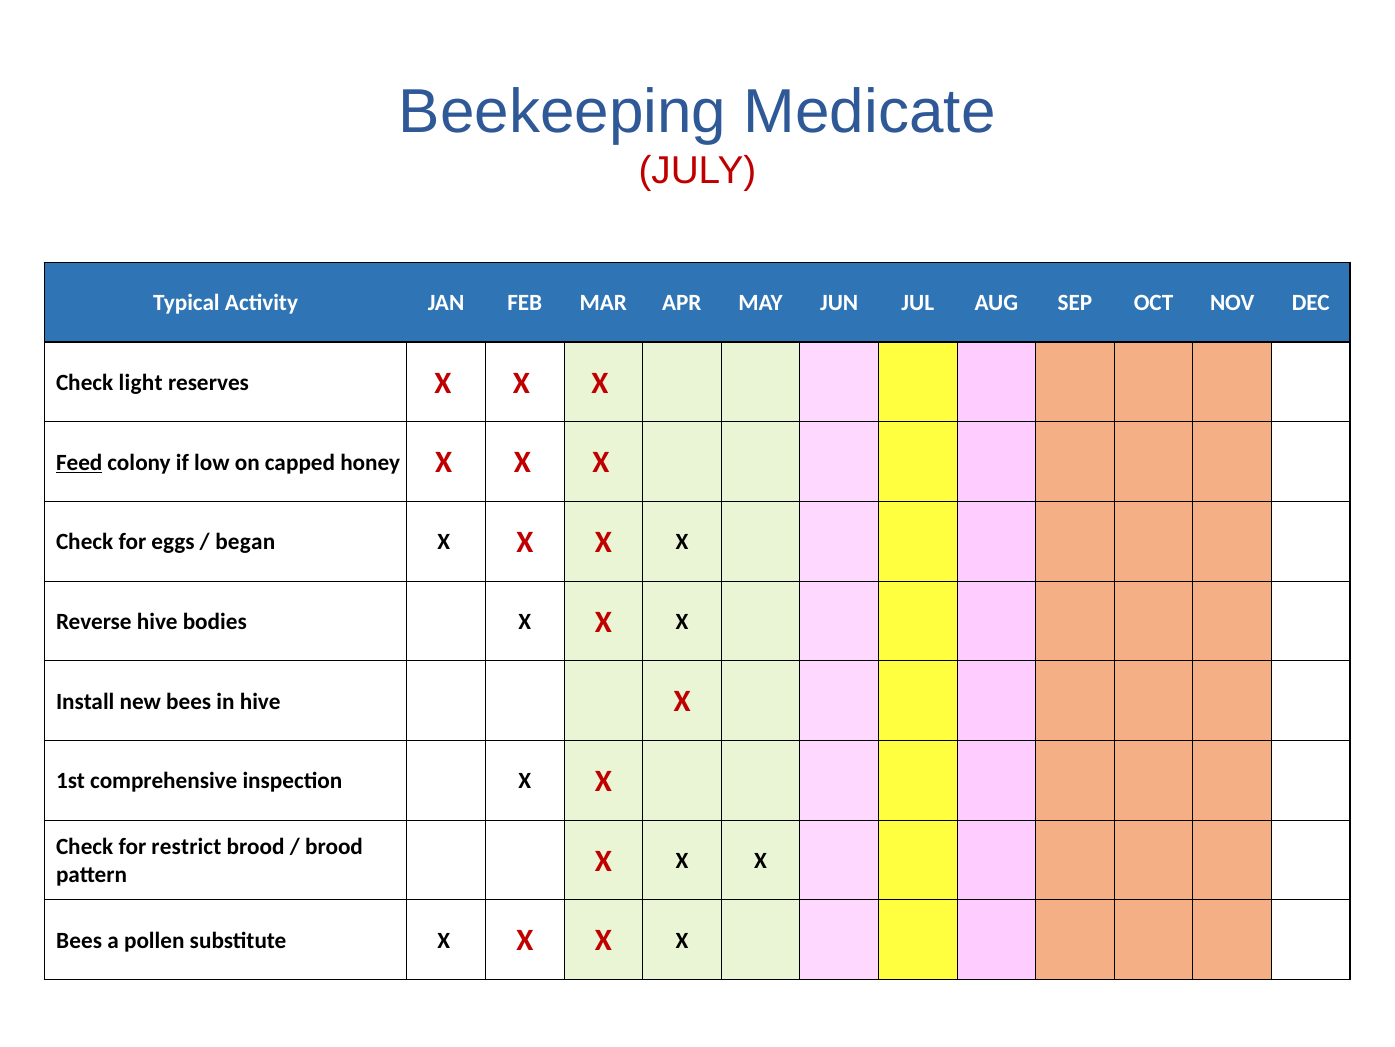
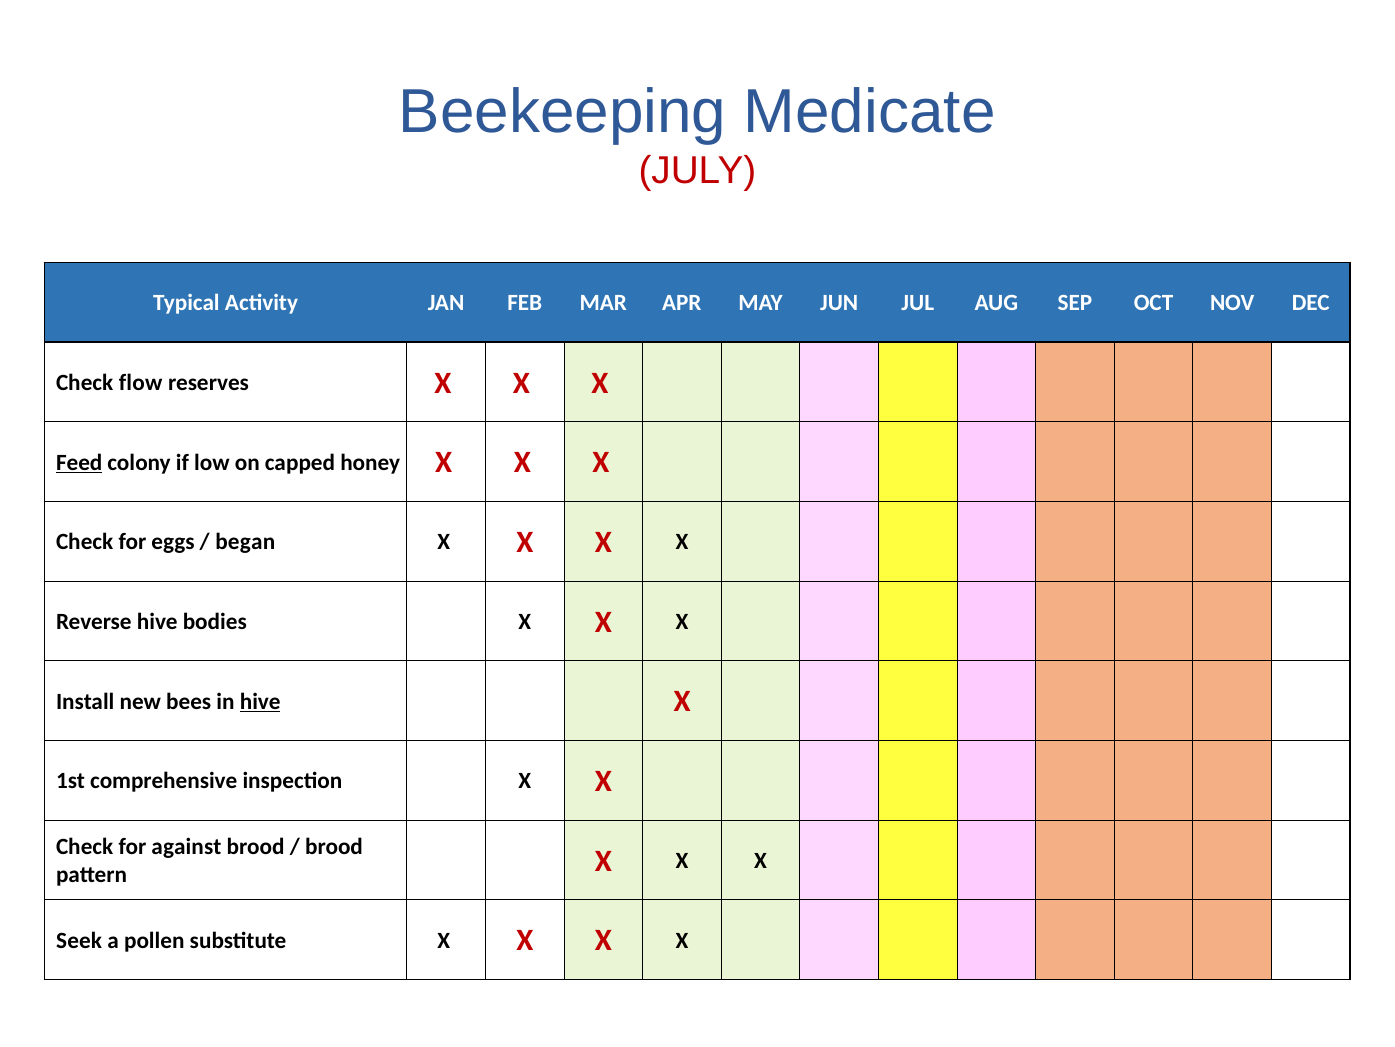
light: light -> flow
hive at (260, 701) underline: none -> present
restrict: restrict -> against
Bees at (79, 940): Bees -> Seek
